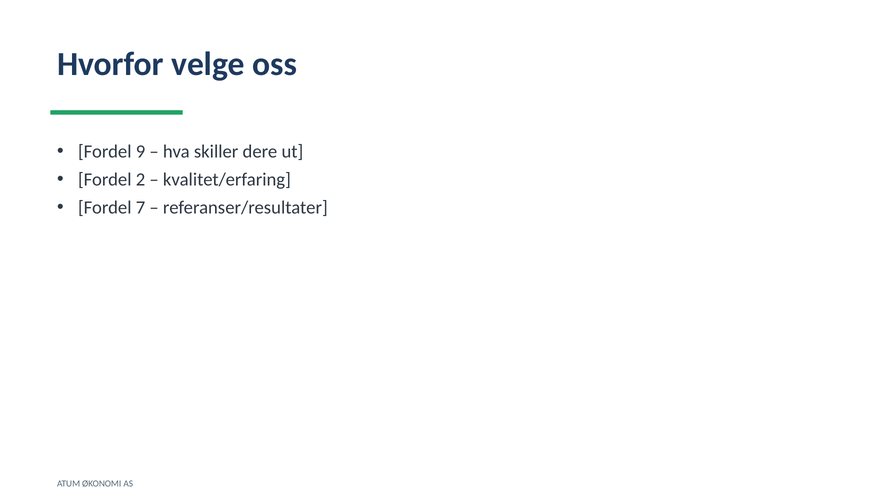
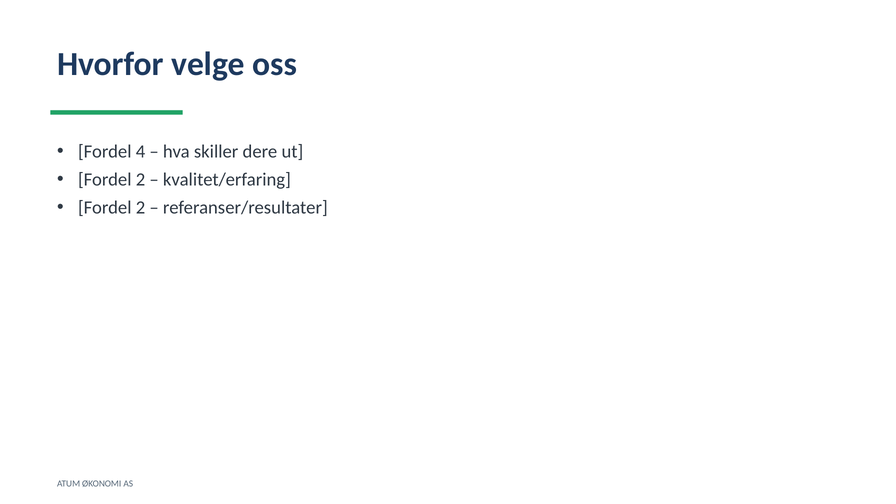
9: 9 -> 4
7 at (141, 208): 7 -> 2
